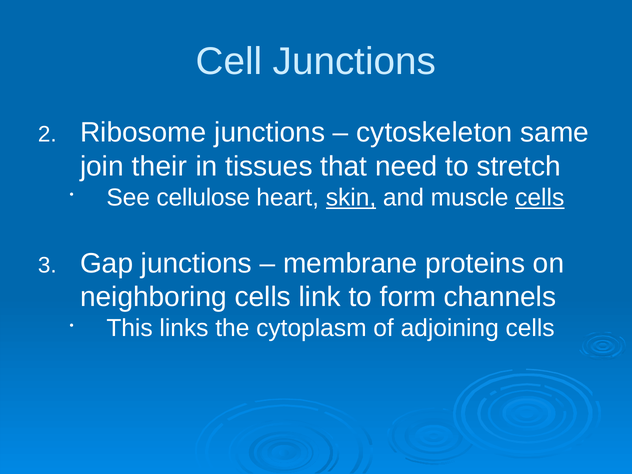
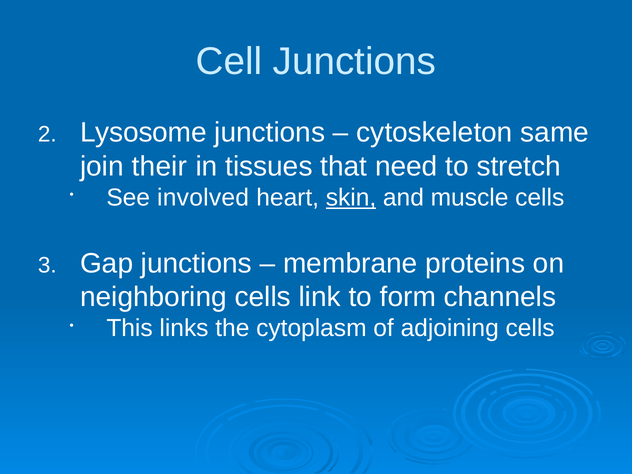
Ribosome: Ribosome -> Lysosome
cellulose: cellulose -> involved
cells at (540, 198) underline: present -> none
